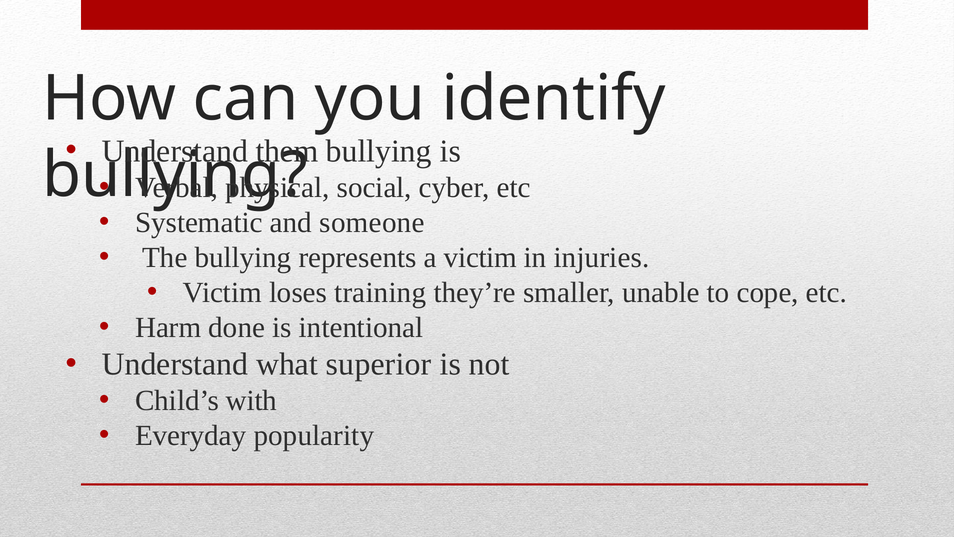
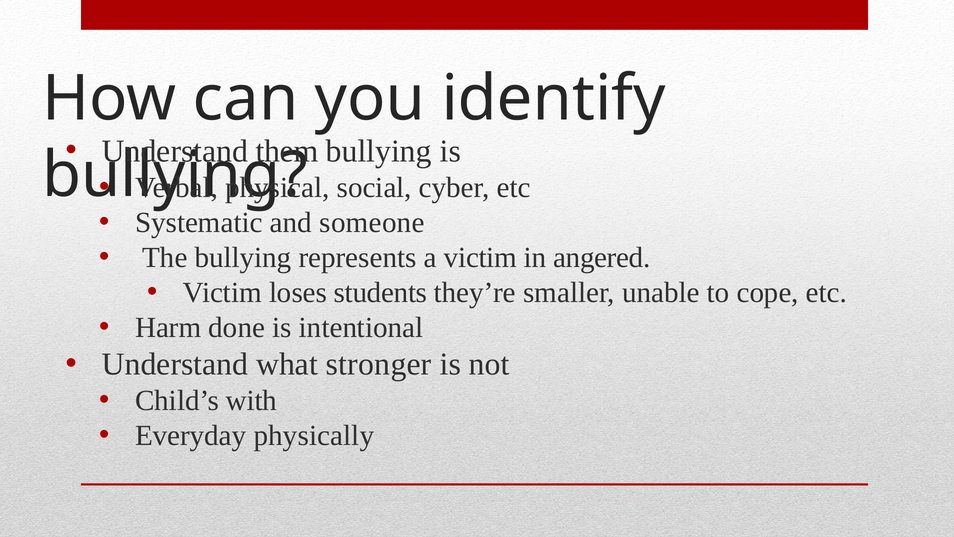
injuries: injuries -> angered
training: training -> students
superior: superior -> stronger
popularity: popularity -> physically
